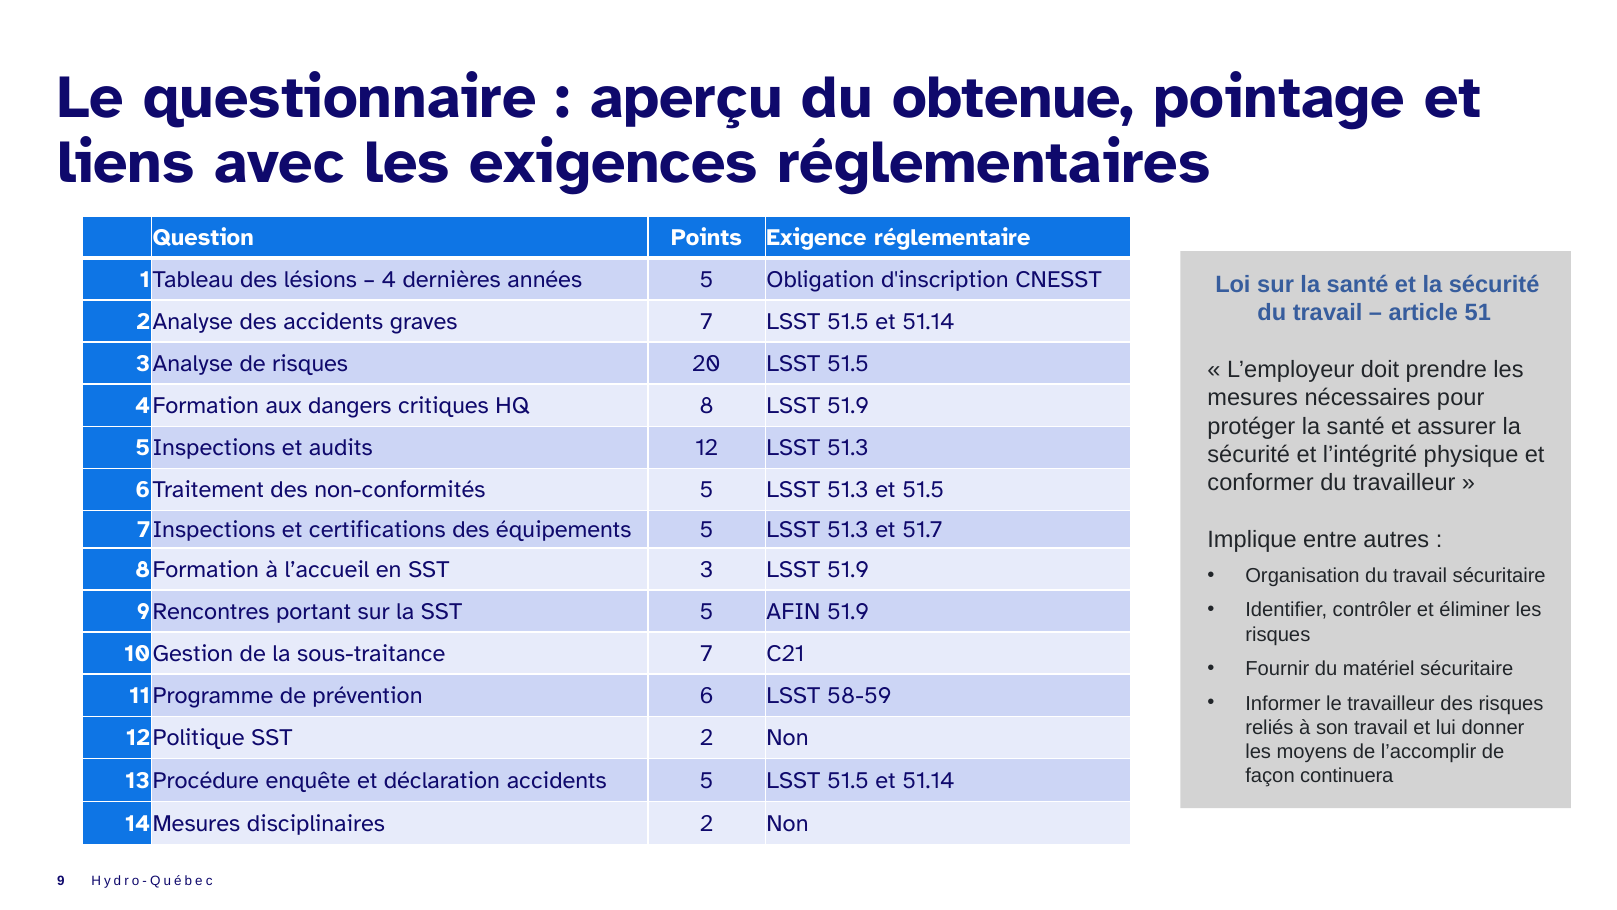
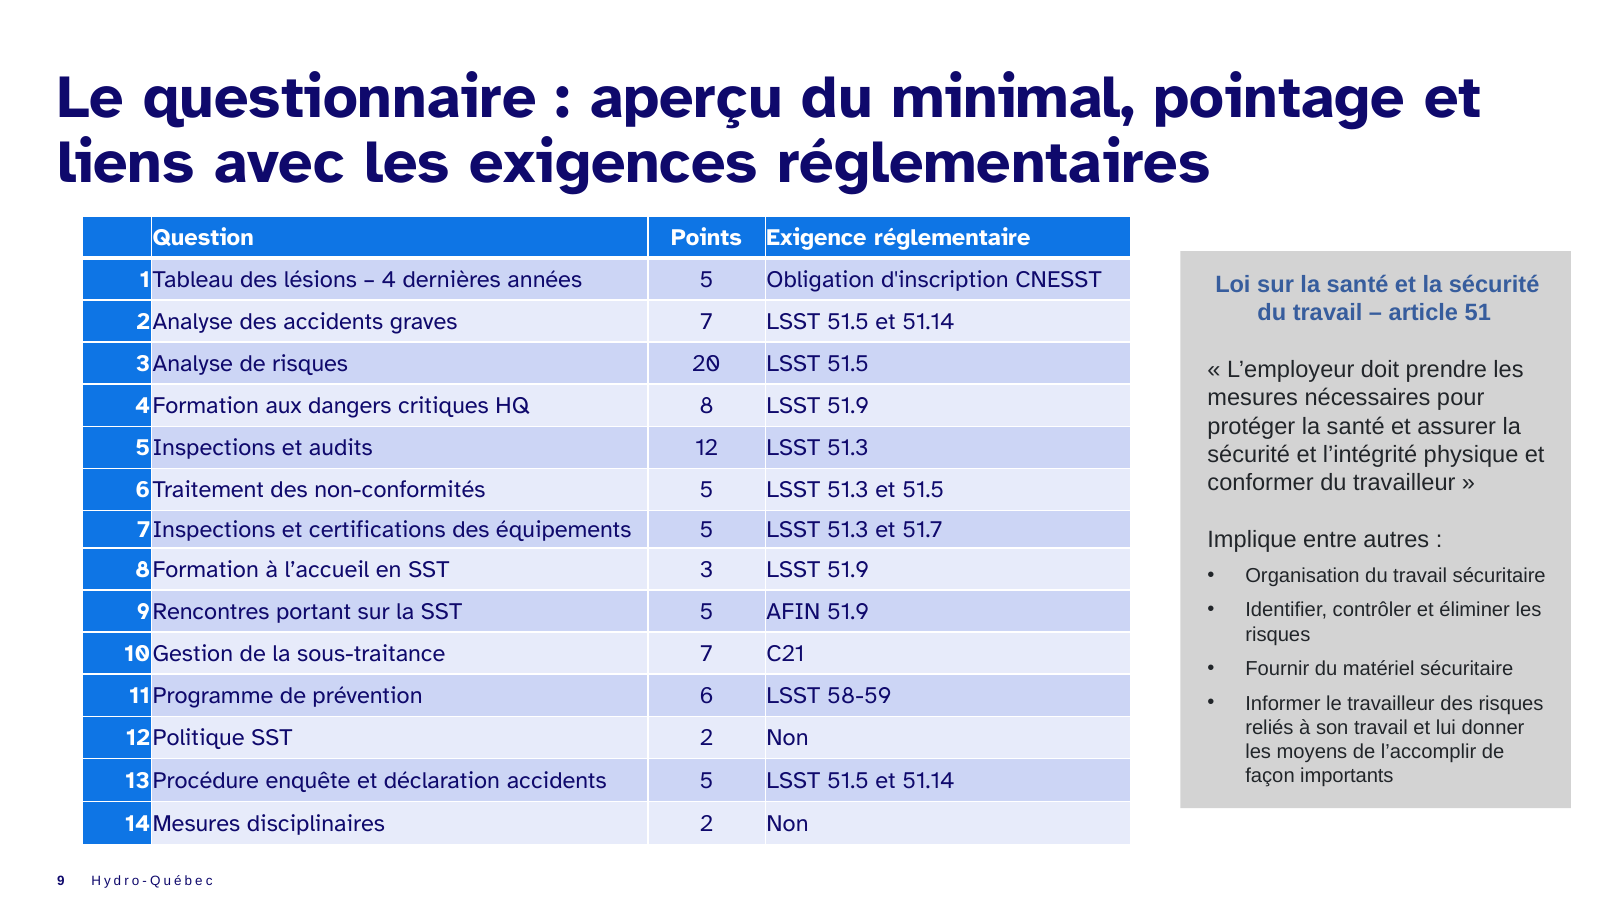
obtenue: obtenue -> minimal
continuera: continuera -> importants
